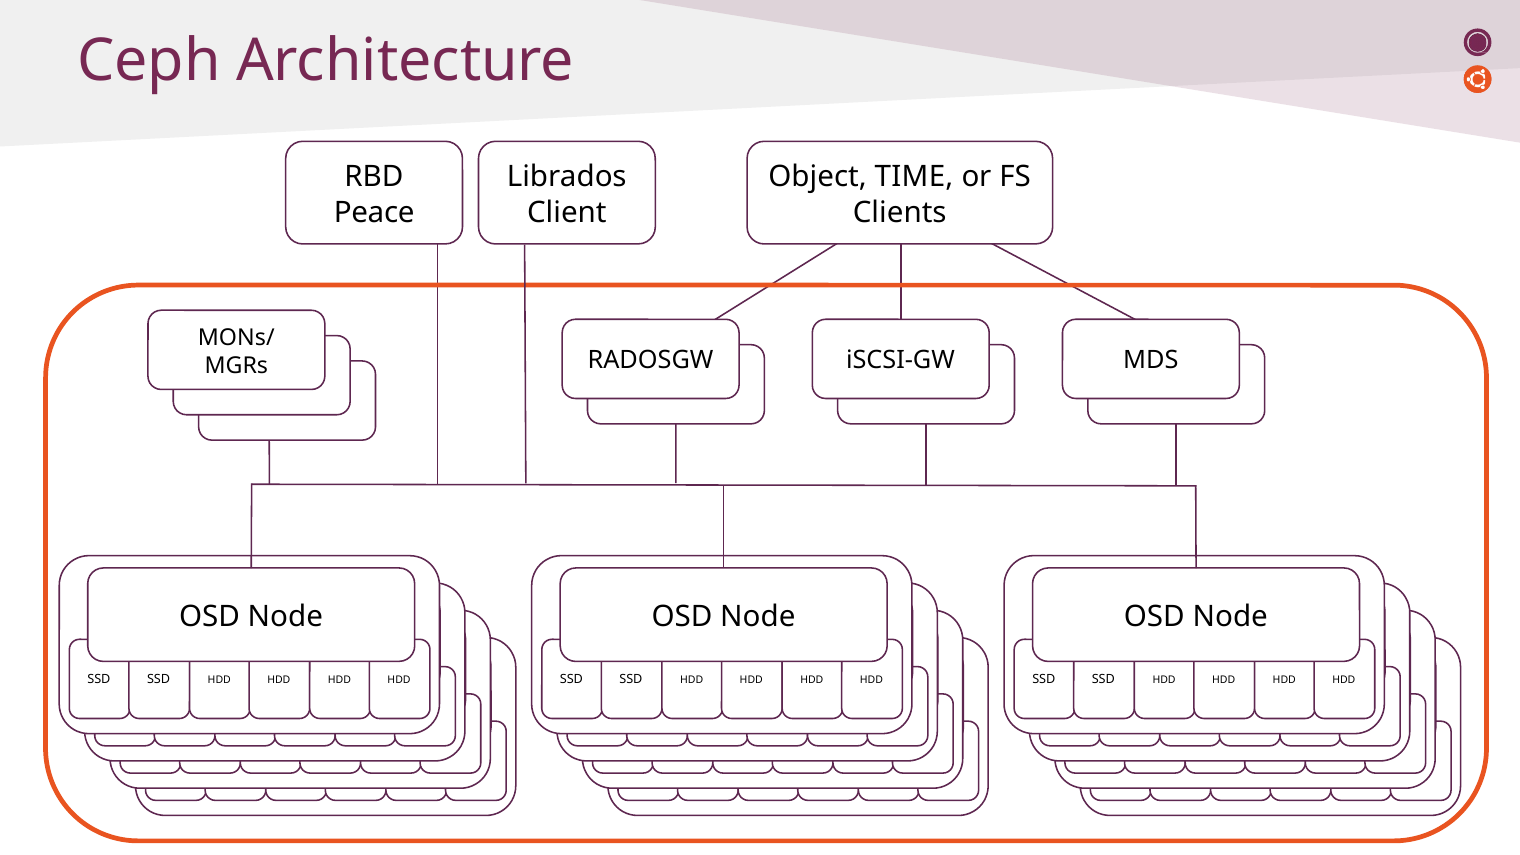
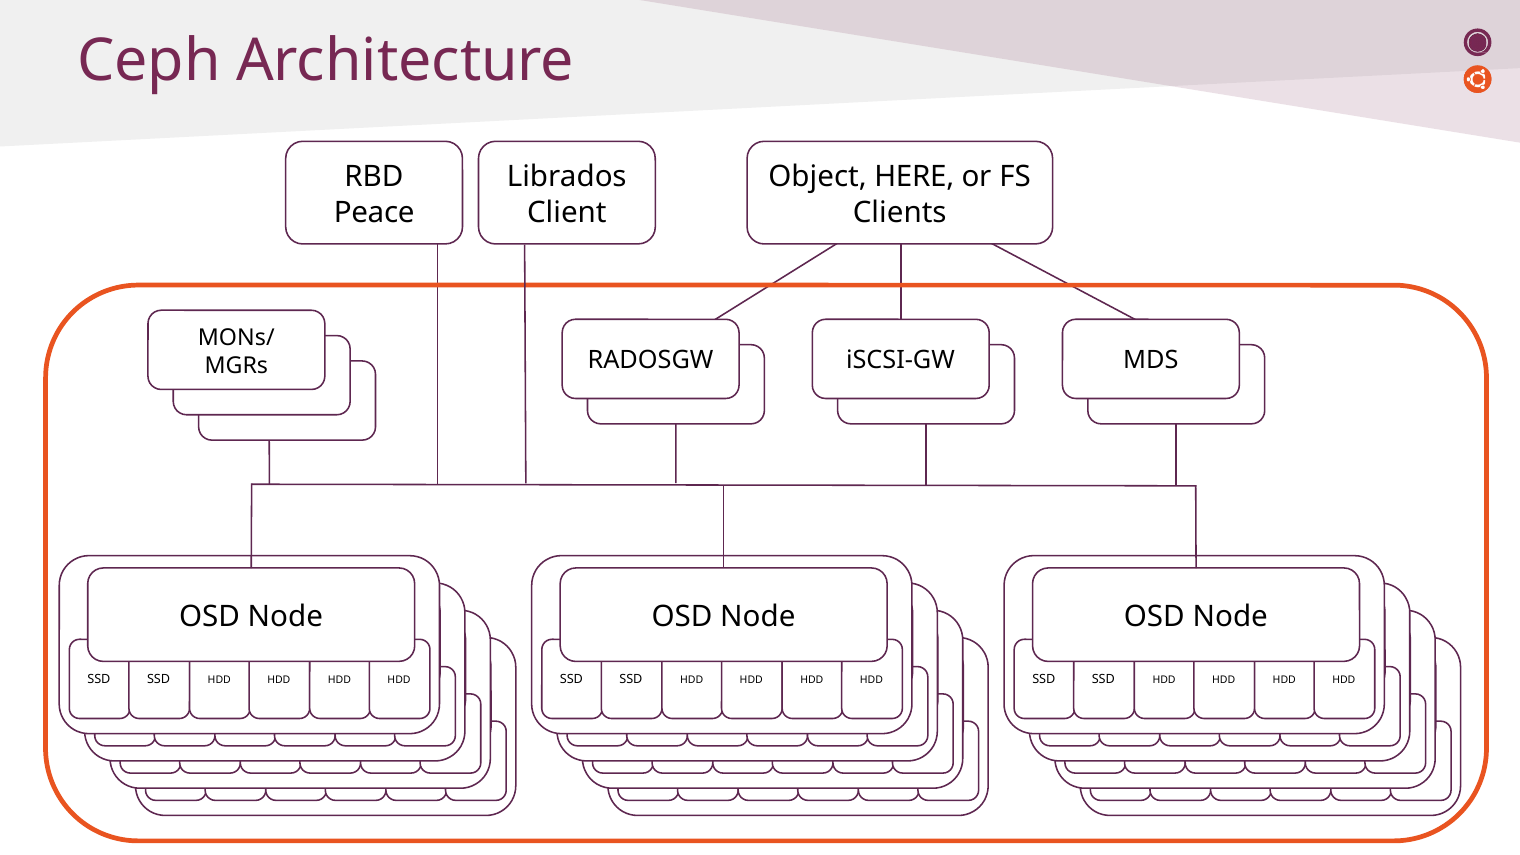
TIME: TIME -> HERE
